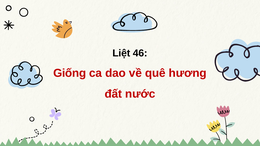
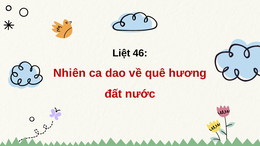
Giống: Giống -> Nhiên
